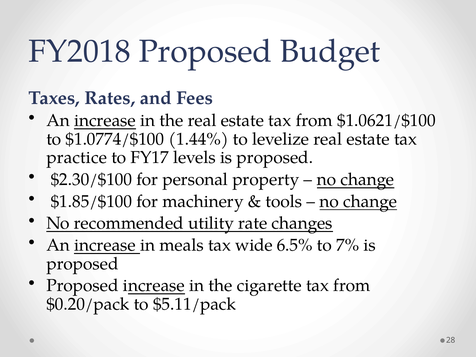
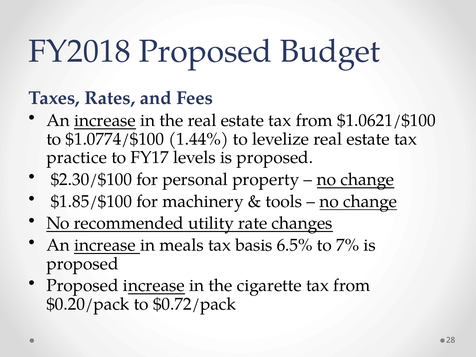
wide: wide -> basis
$5.11/pack: $5.11/pack -> $0.72/pack
